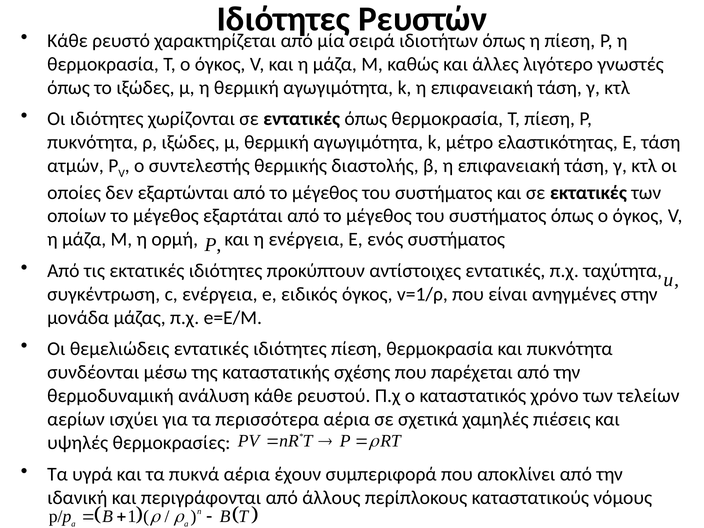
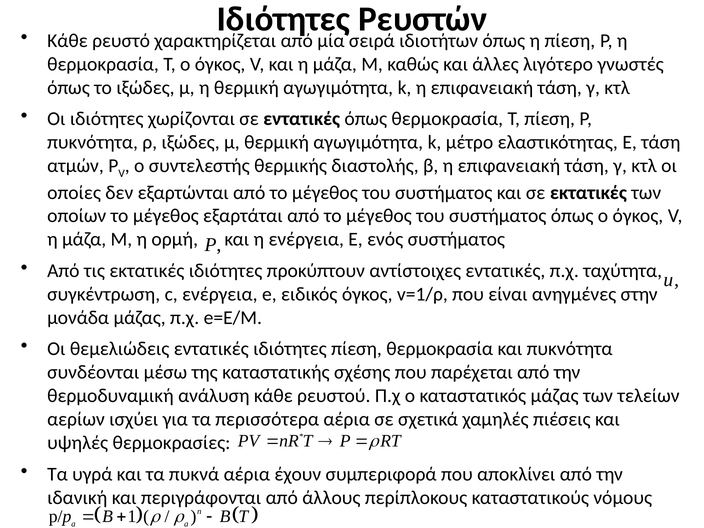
καταστατικός χρόνο: χρόνο -> μάζας
